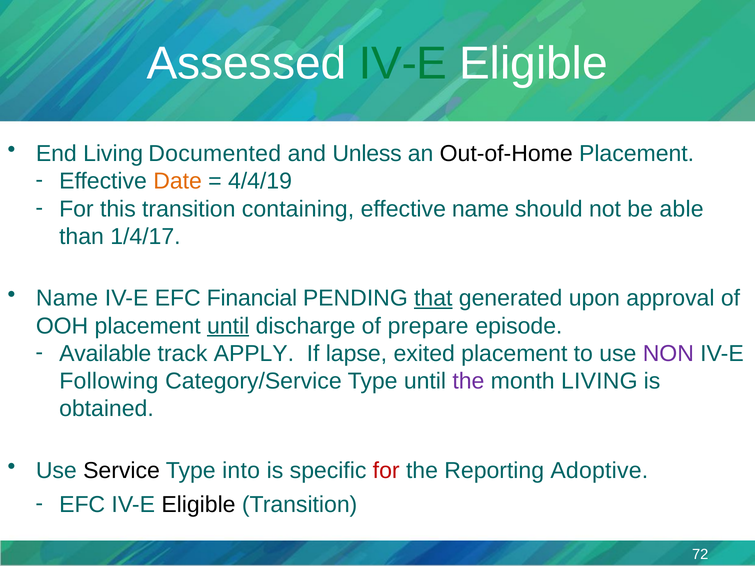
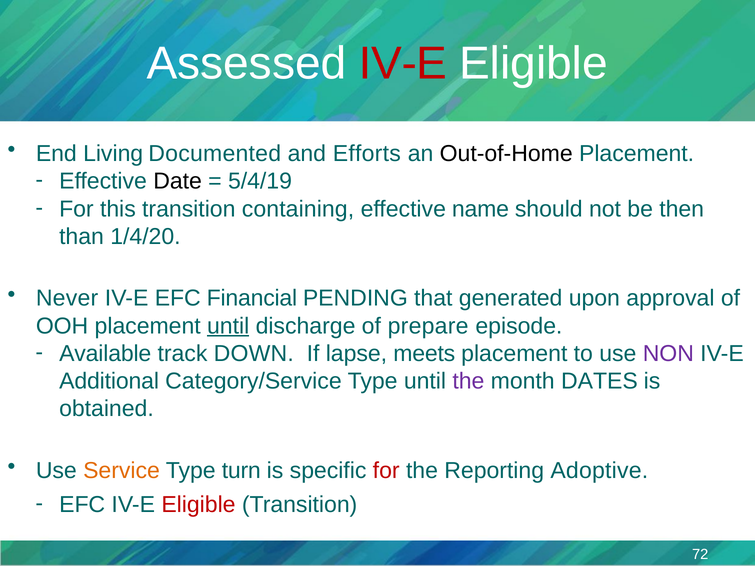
IV-E at (403, 63) colour: green -> red
Unless: Unless -> Efforts
Date colour: orange -> black
4/4/19: 4/4/19 -> 5/4/19
able: able -> then
1/4/17: 1/4/17 -> 1/4/20
Name at (67, 298): Name -> Never
that underline: present -> none
APPLY: APPLY -> DOWN
exited: exited -> meets
Following: Following -> Additional
month LIVING: LIVING -> DATES
Service colour: black -> orange
into: into -> turn
Eligible at (198, 505) colour: black -> red
